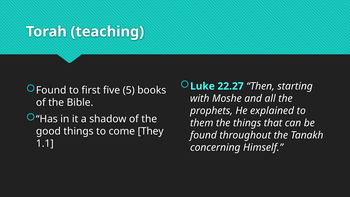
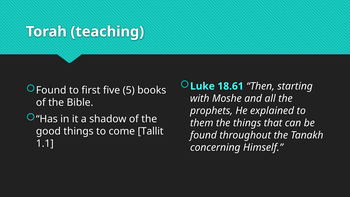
22.27: 22.27 -> 18.61
They: They -> Tallit
